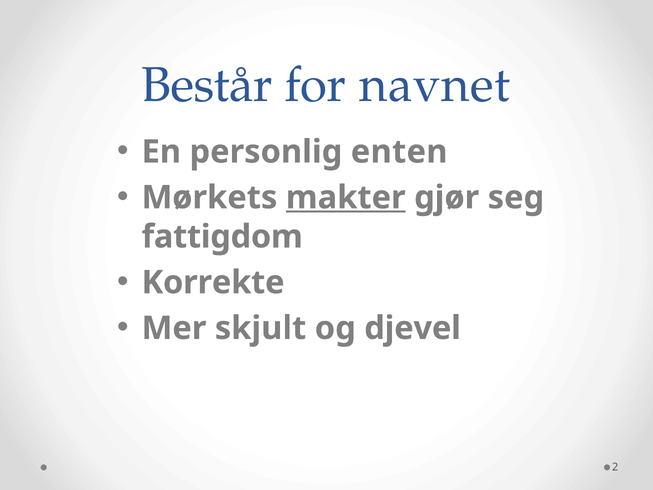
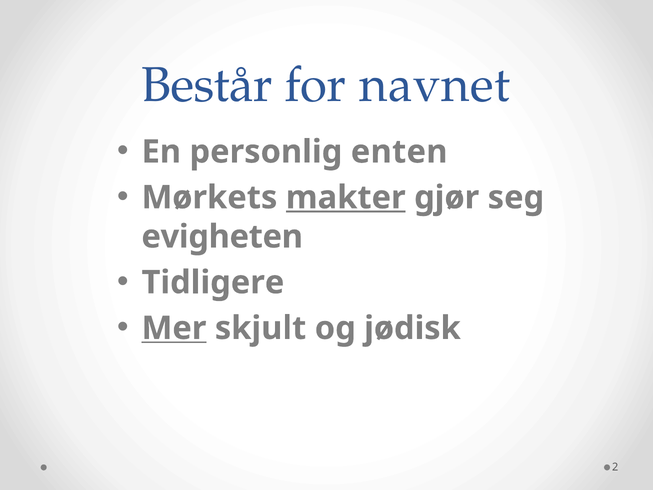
fattigdom: fattigdom -> evigheten
Korrekte: Korrekte -> Tidligere
Mer underline: none -> present
djevel: djevel -> jødisk
